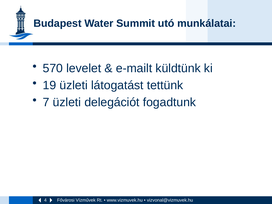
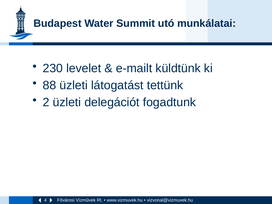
570: 570 -> 230
19: 19 -> 88
7: 7 -> 2
